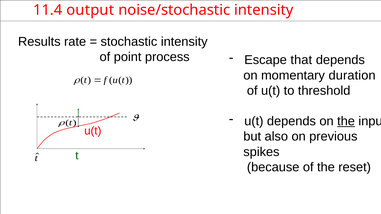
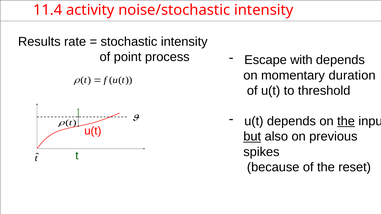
output: output -> activity
that: that -> with
but underline: none -> present
